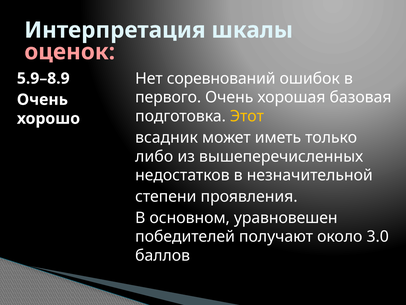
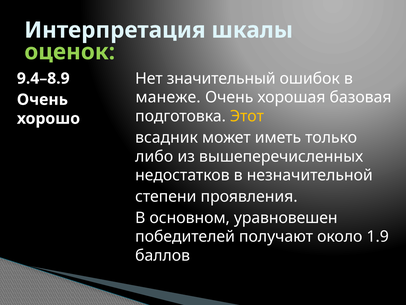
оценок colour: pink -> light green
соревнований: соревнований -> значительный
5.9–8.9: 5.9–8.9 -> 9.4–8.9
первого: первого -> манеже
3.0: 3.0 -> 1.9
